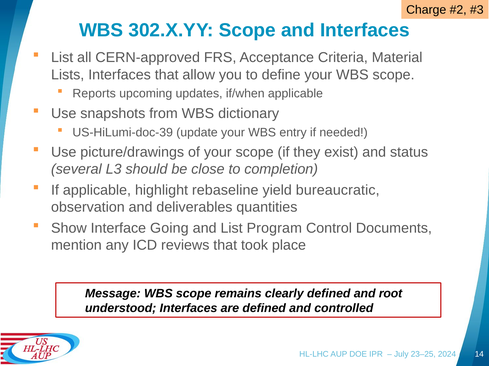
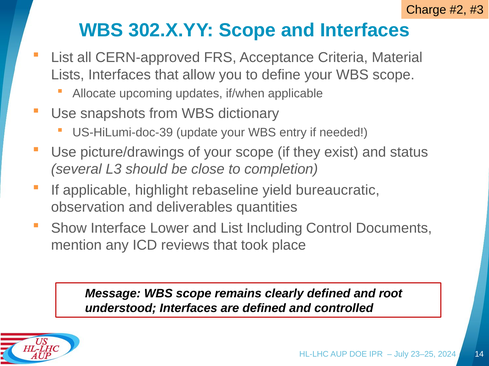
Reports: Reports -> Allocate
Going: Going -> Lower
Program: Program -> Including
